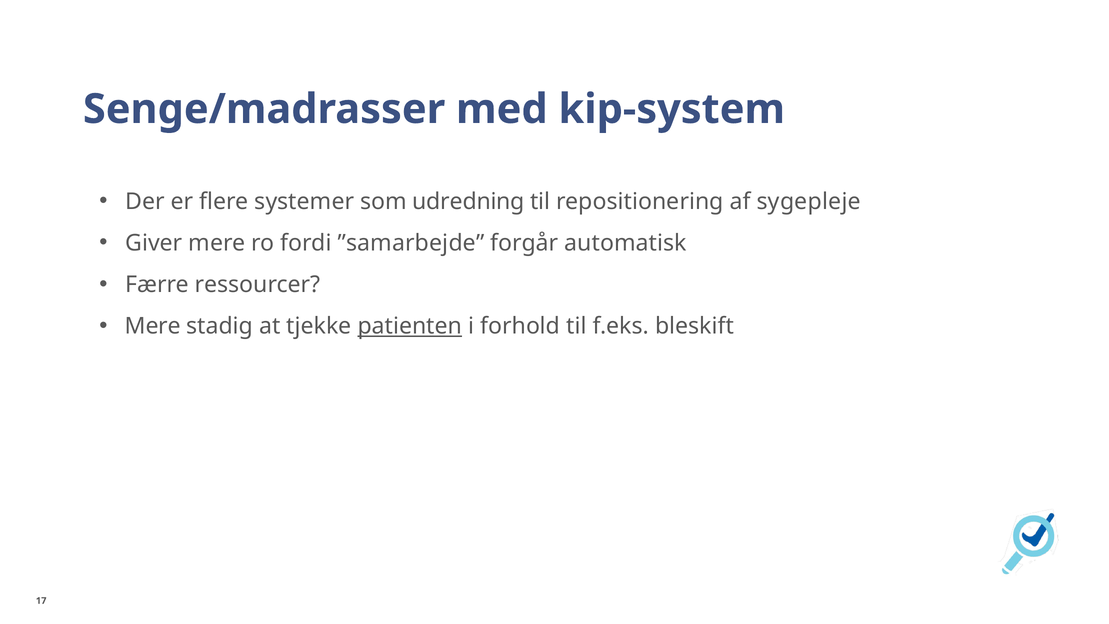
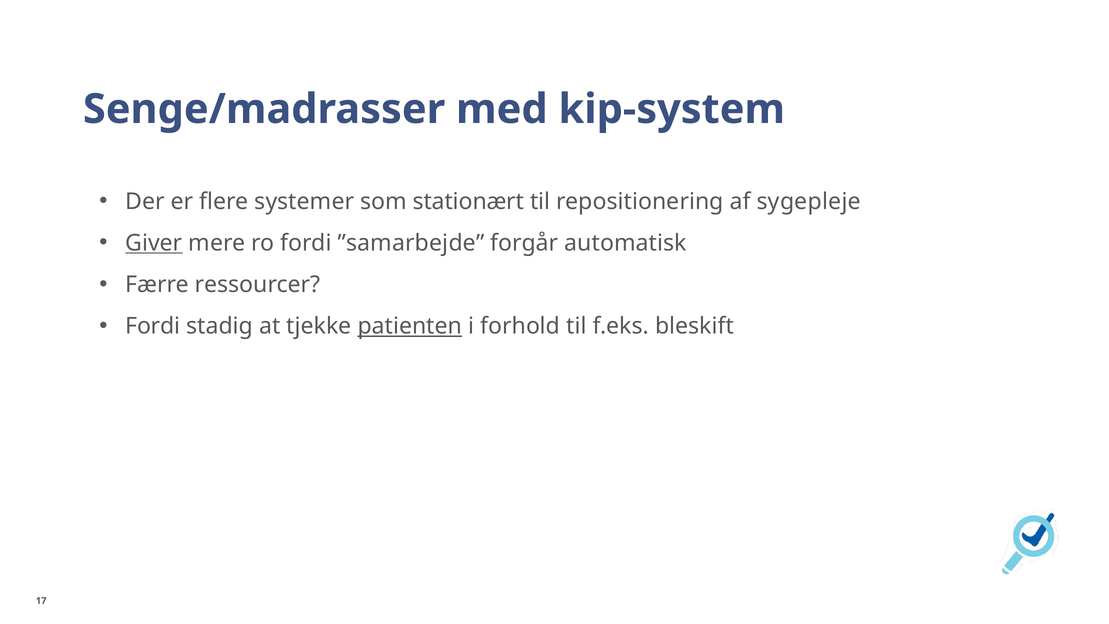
udredning: udredning -> stationært
Giver underline: none -> present
Mere at (153, 326): Mere -> Fordi
